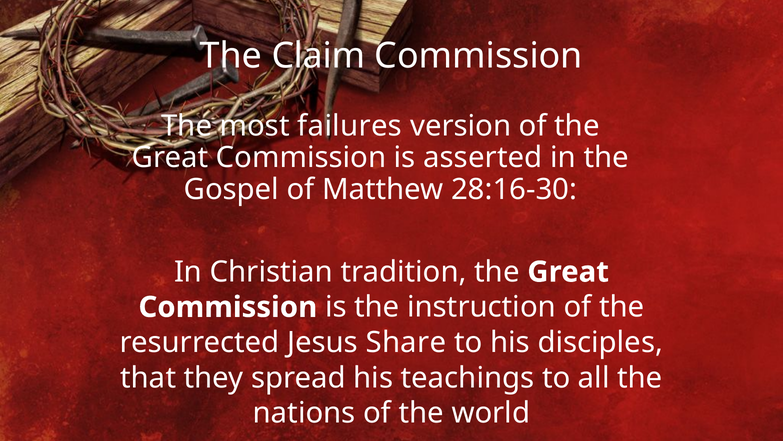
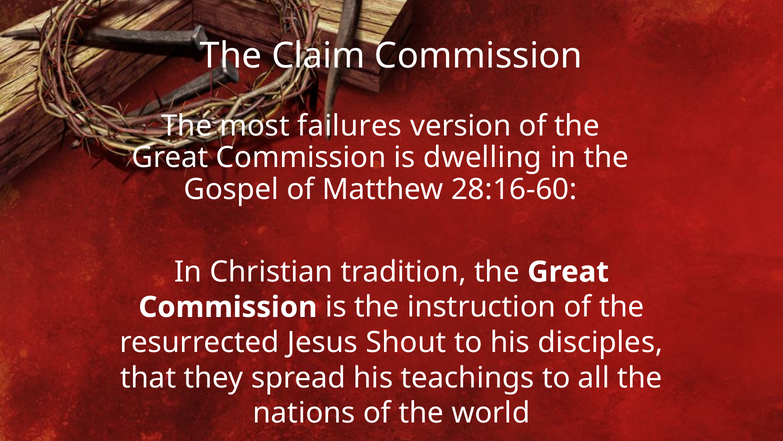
asserted: asserted -> dwelling
28:16-30: 28:16-30 -> 28:16-60
Share: Share -> Shout
